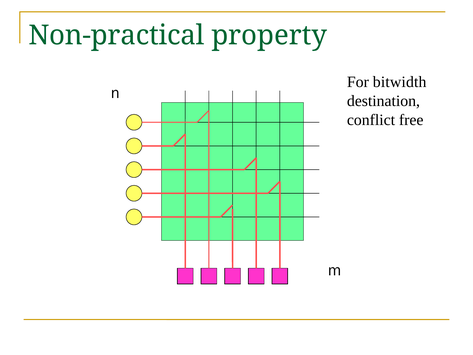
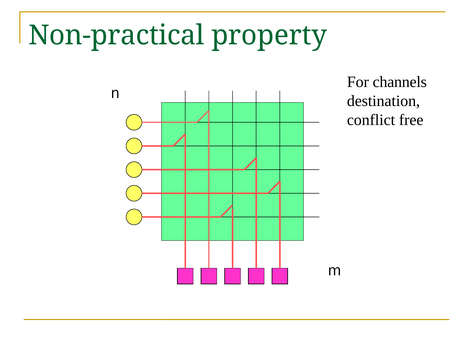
bitwidth: bitwidth -> channels
